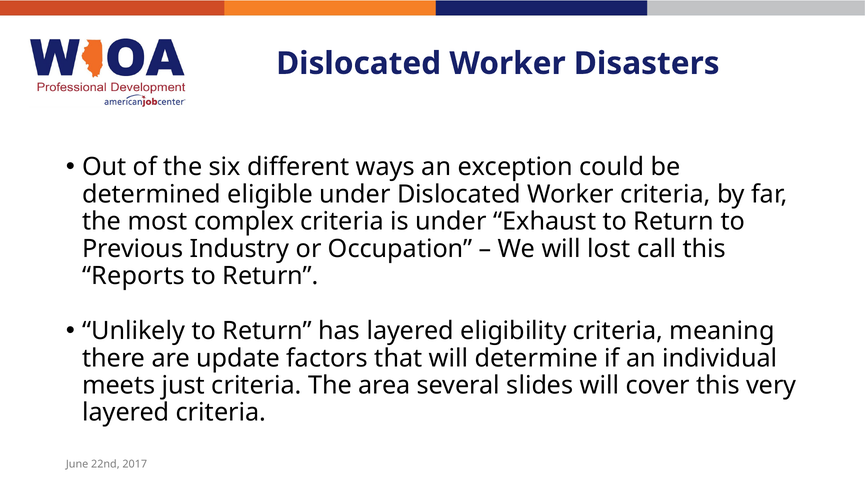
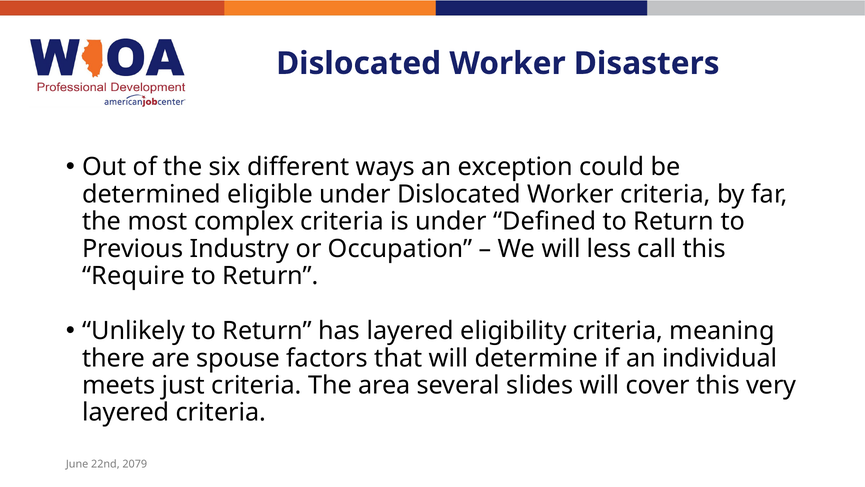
Exhaust: Exhaust -> Defined
lost: lost -> less
Reports: Reports -> Require
update: update -> spouse
2017: 2017 -> 2079
